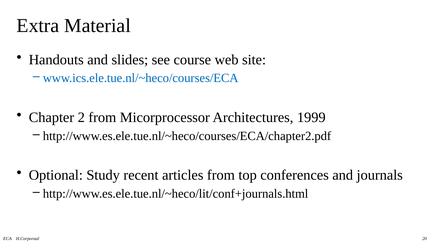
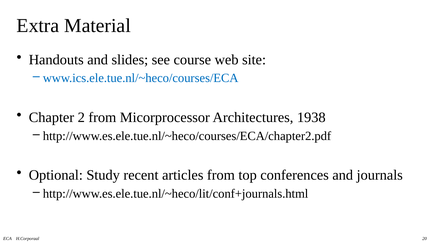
1999: 1999 -> 1938
